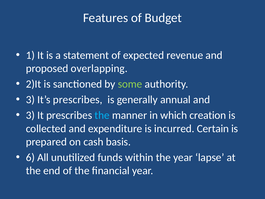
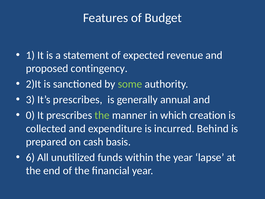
overlapping: overlapping -> contingency
3 at (30, 115): 3 -> 0
the at (102, 115) colour: light blue -> light green
Certain: Certain -> Behind
